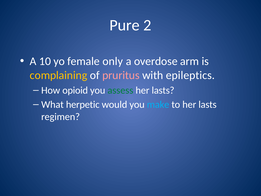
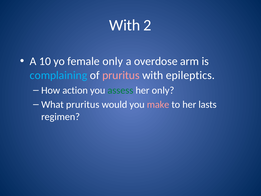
Pure at (125, 25): Pure -> With
complaining colour: yellow -> light blue
opioid: opioid -> action
lasts at (163, 90): lasts -> only
What herpetic: herpetic -> pruritus
make colour: light blue -> pink
